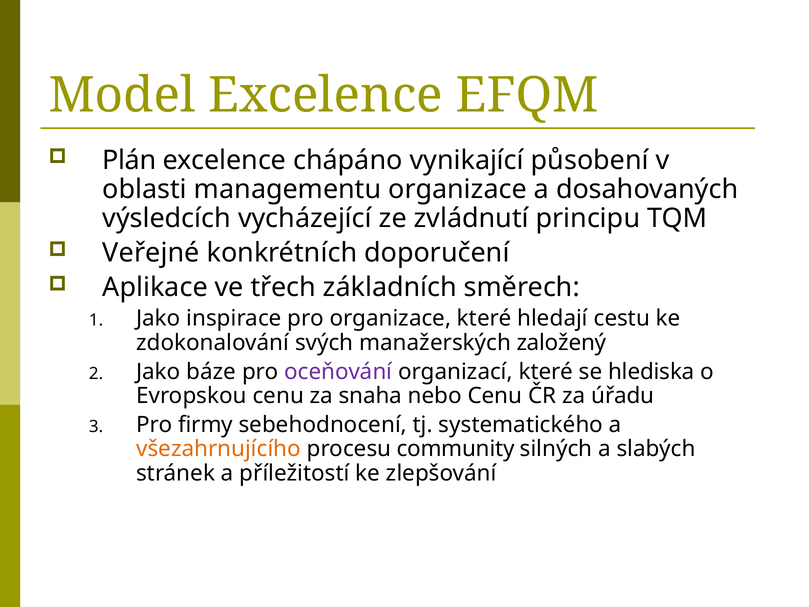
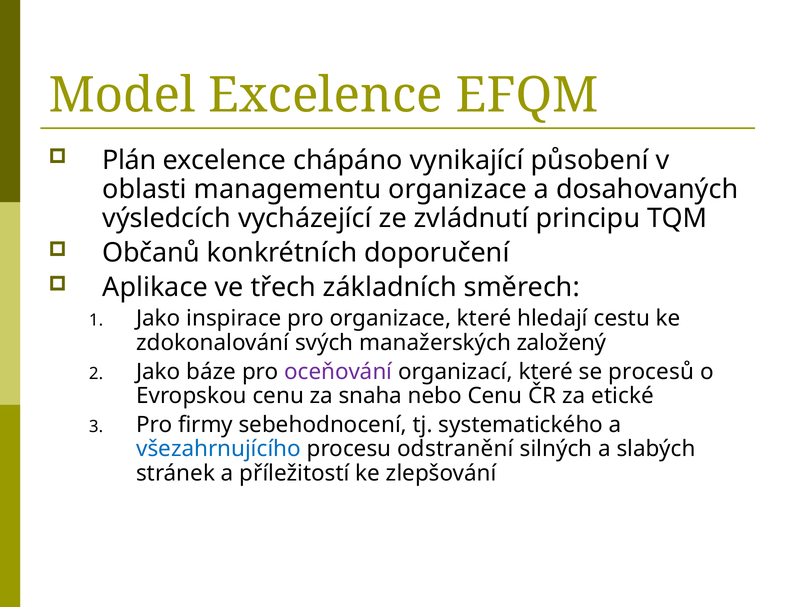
Veřejné: Veřejné -> Občanů
hlediska: hlediska -> procesů
úřadu: úřadu -> etické
všezahrnujícího colour: orange -> blue
community: community -> odstranění
